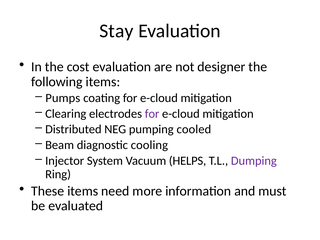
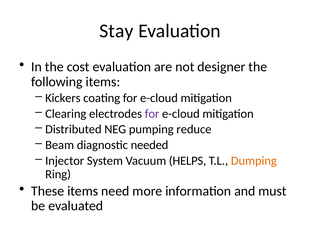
Pumps: Pumps -> Kickers
cooled: cooled -> reduce
cooling: cooling -> needed
Dumping colour: purple -> orange
